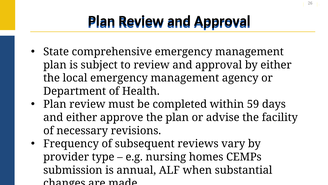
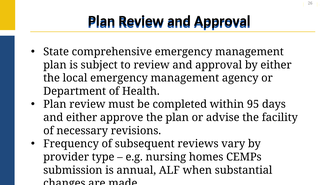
59: 59 -> 95
